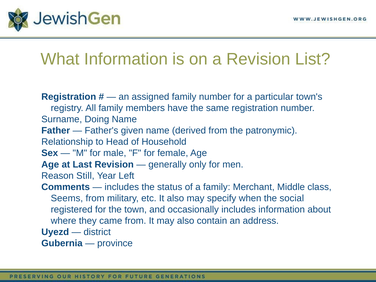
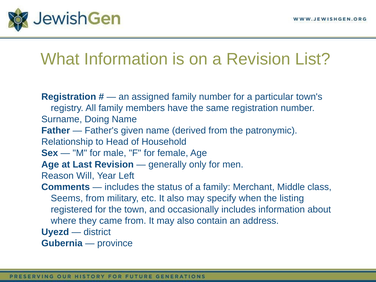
Still: Still -> Will
social: social -> listing
